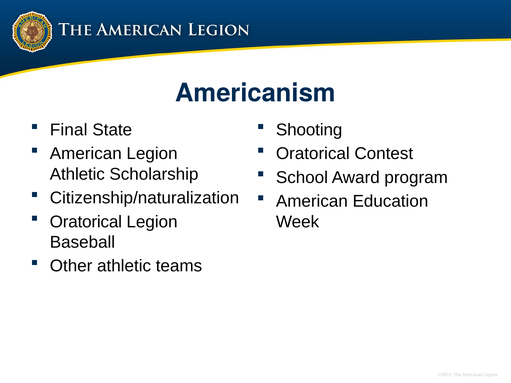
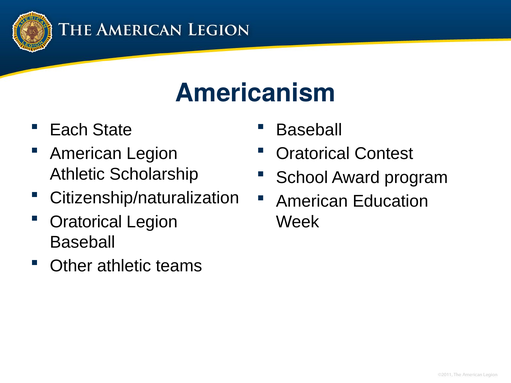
Final: Final -> Each
Shooting at (309, 130): Shooting -> Baseball
